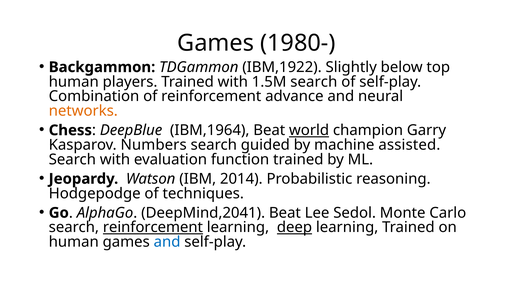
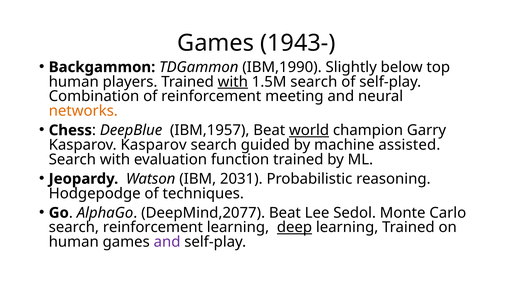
1980-: 1980- -> 1943-
IBM,1922: IBM,1922 -> IBM,1990
with at (233, 82) underline: none -> present
advance: advance -> meeting
IBM,1964: IBM,1964 -> IBM,1957
Kasparov Numbers: Numbers -> Kasparov
2014: 2014 -> 2031
DeepMind,2041: DeepMind,2041 -> DeepMind,2077
reinforcement at (153, 227) underline: present -> none
and at (167, 242) colour: blue -> purple
